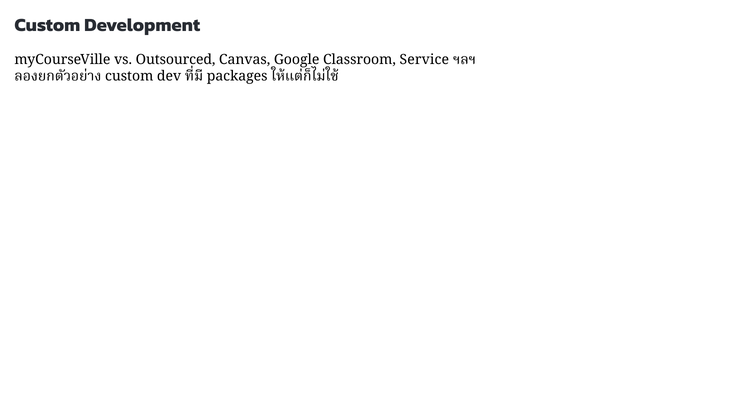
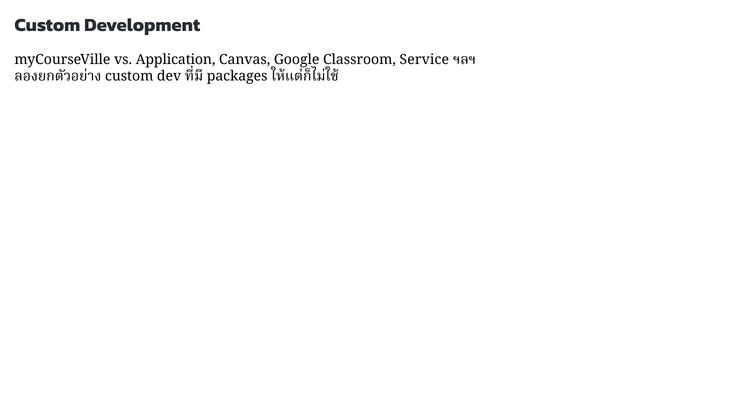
Outsourced: Outsourced -> Application
